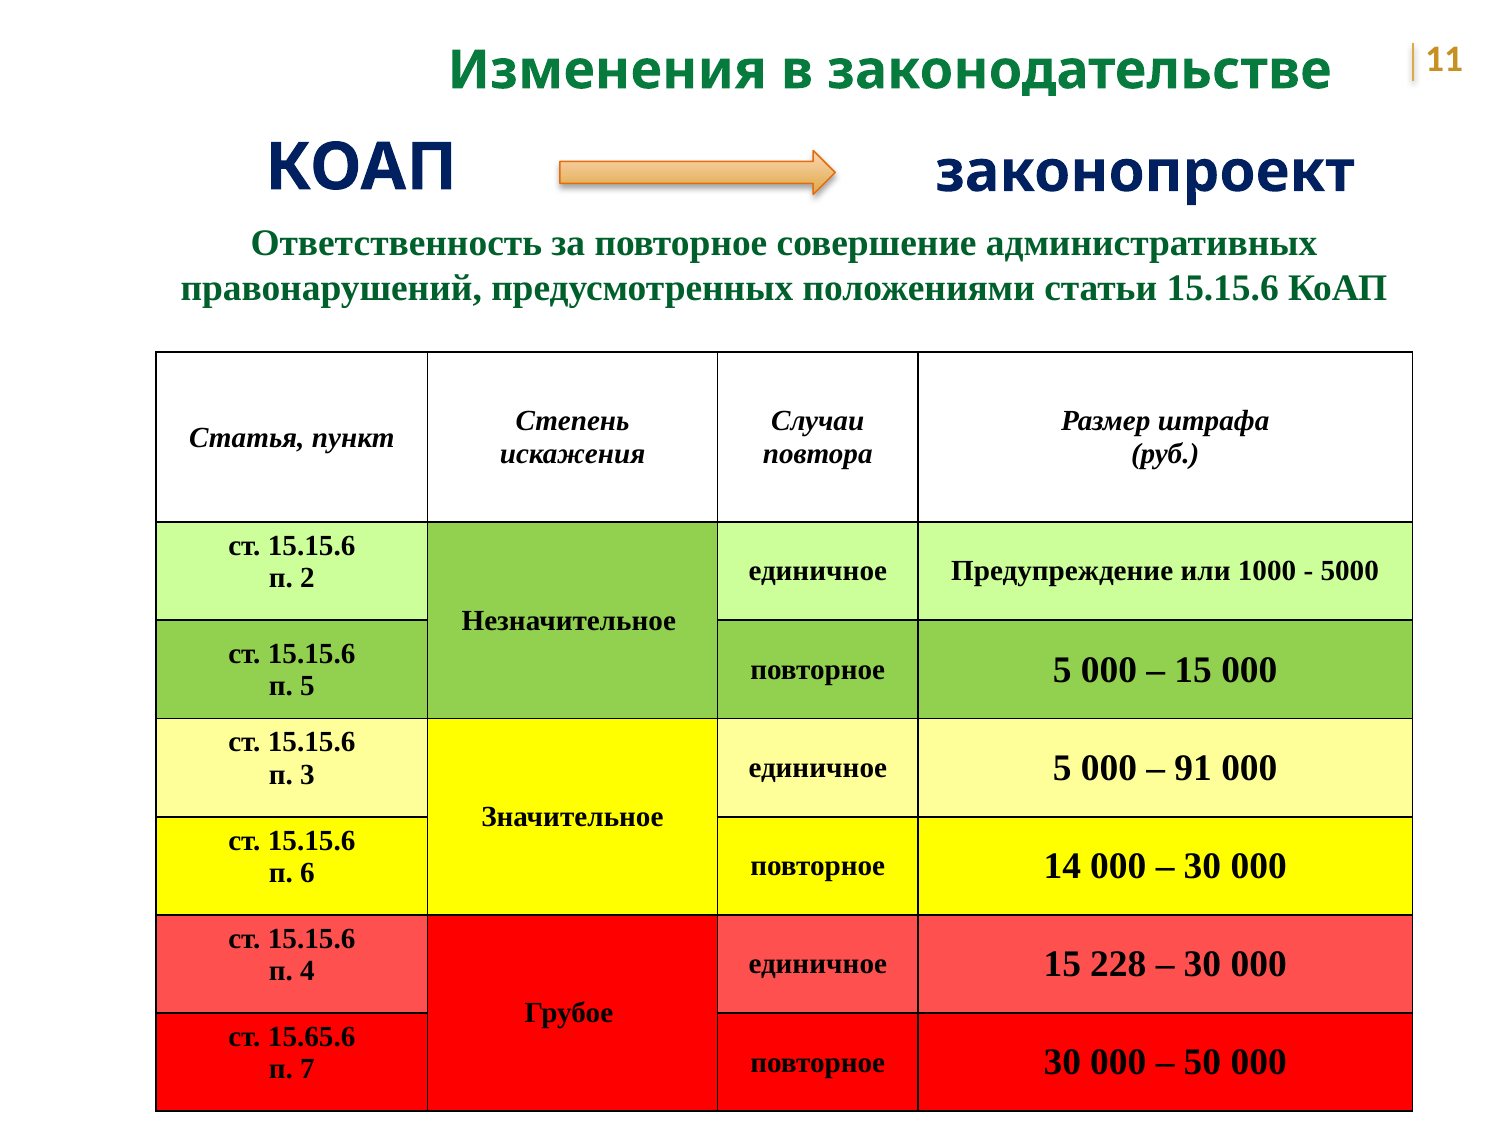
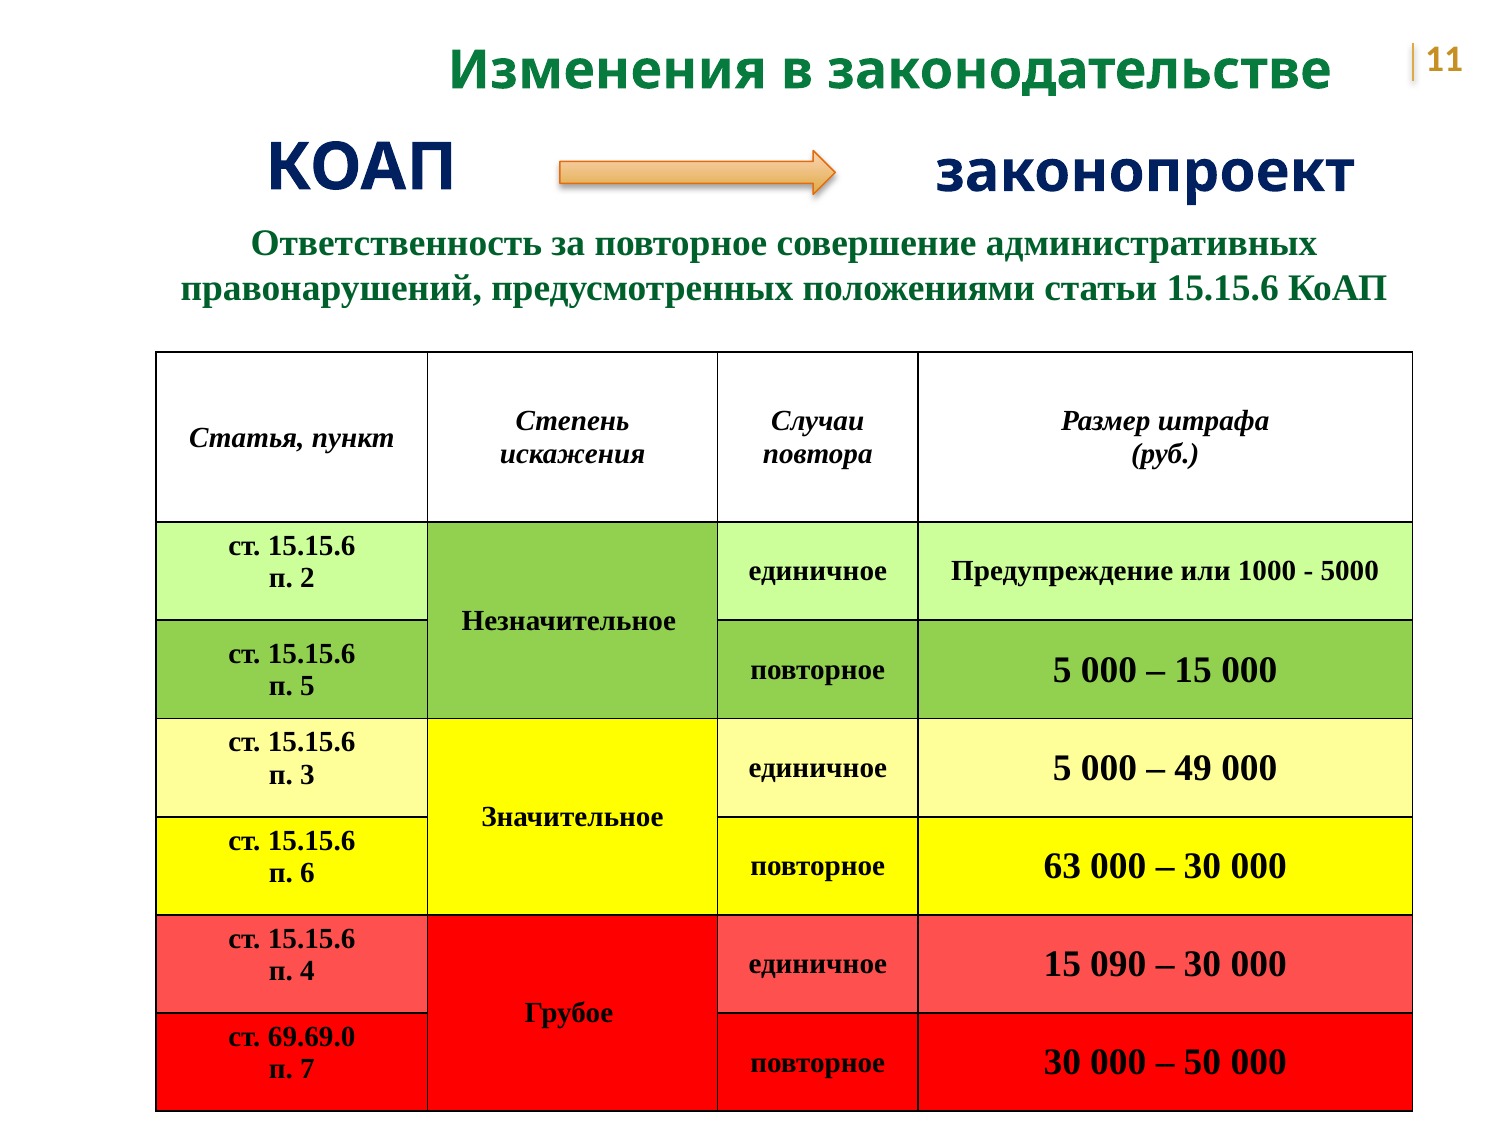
91: 91 -> 49
14: 14 -> 63
228: 228 -> 090
15.65.6: 15.65.6 -> 69.69.0
